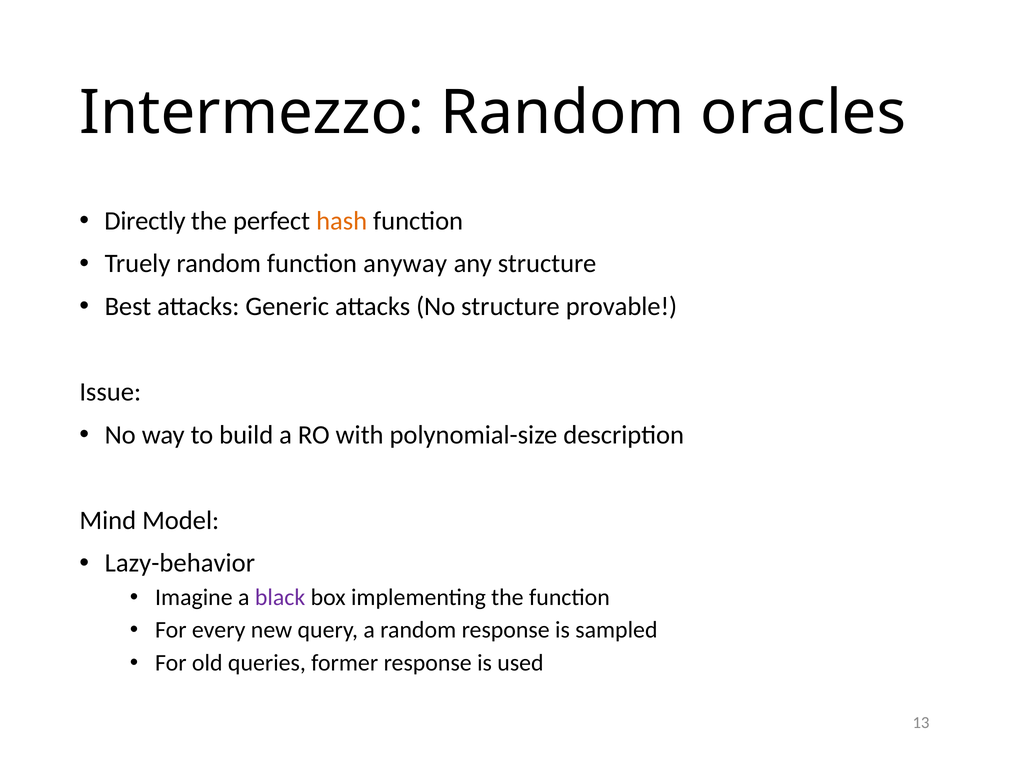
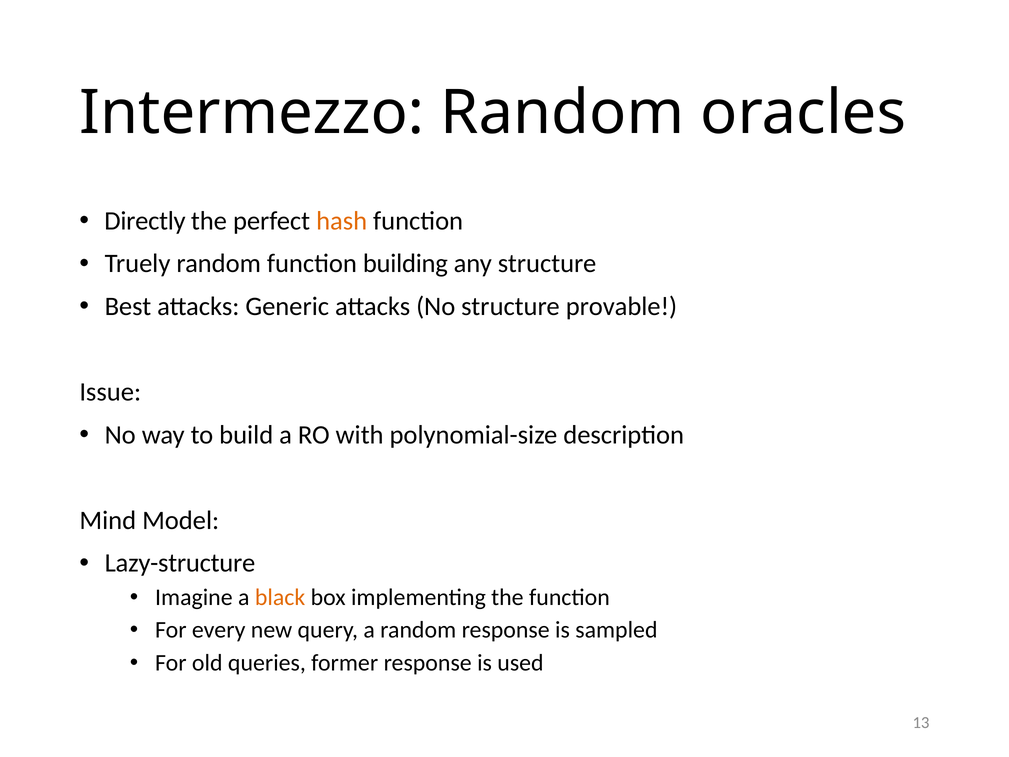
anyway: anyway -> building
Lazy-behavior: Lazy-behavior -> Lazy-structure
black colour: purple -> orange
